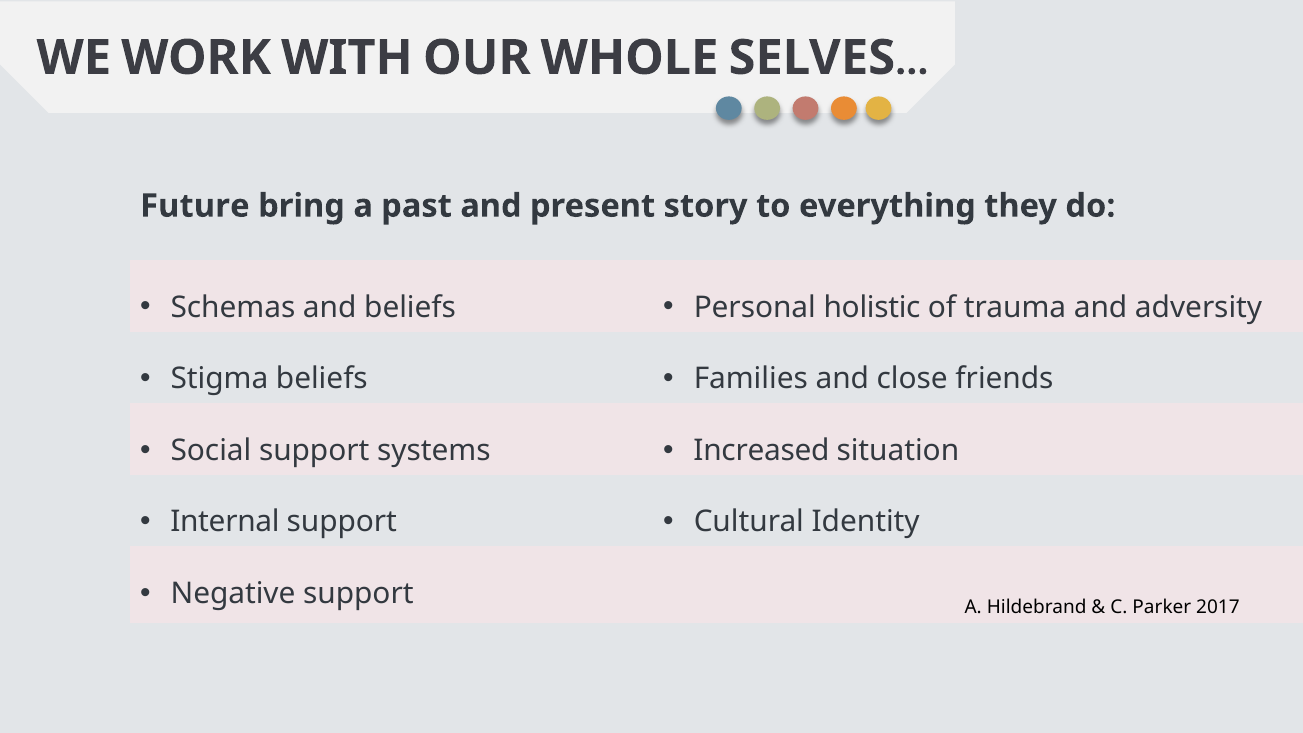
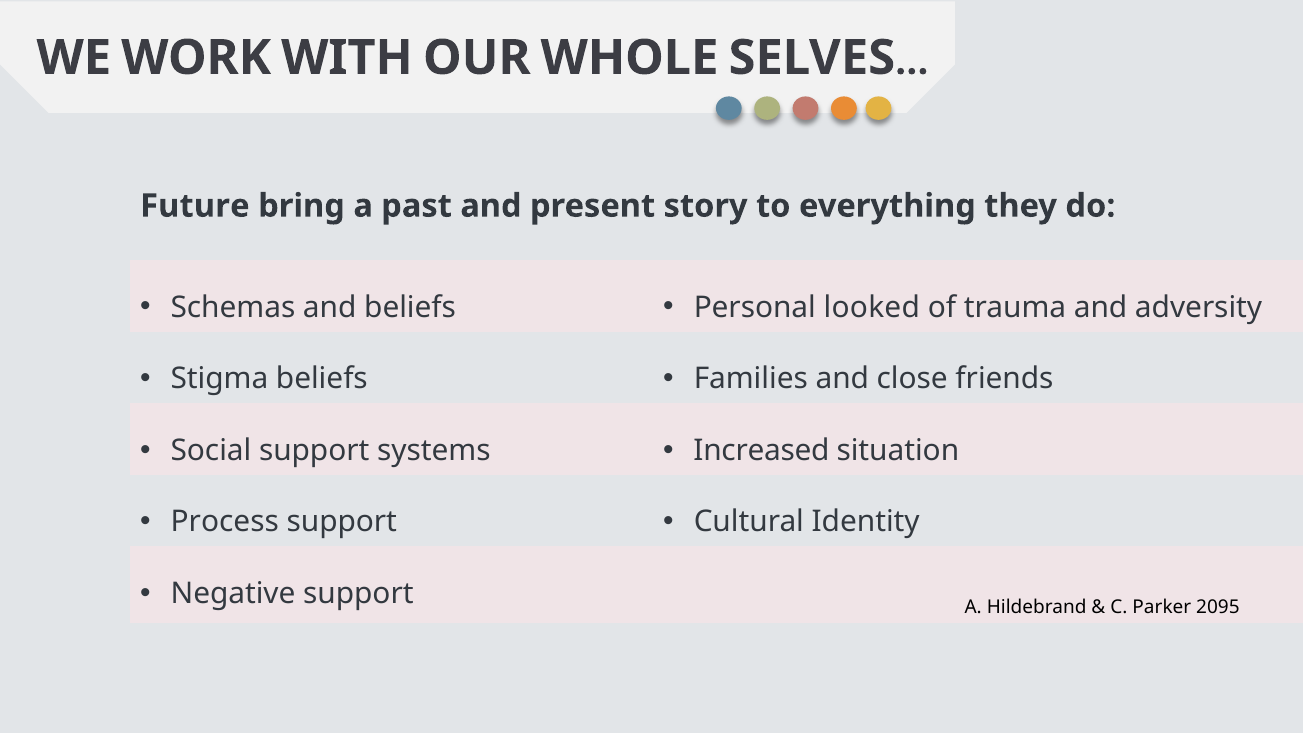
holistic: holistic -> looked
Internal: Internal -> Process
2017: 2017 -> 2095
